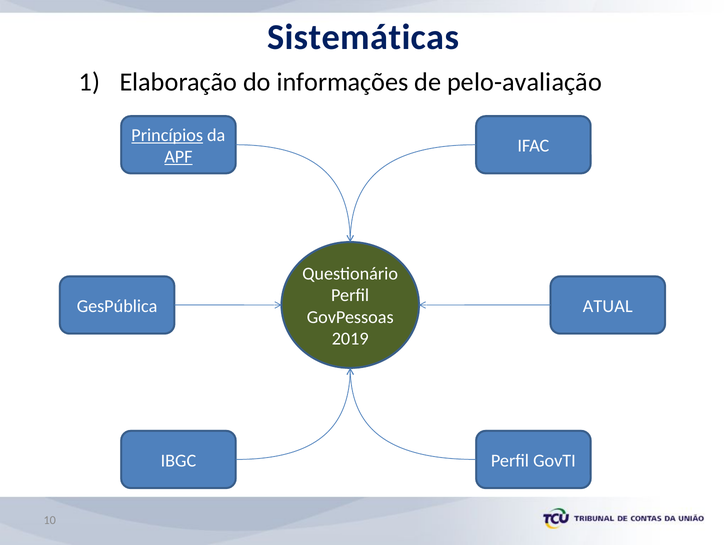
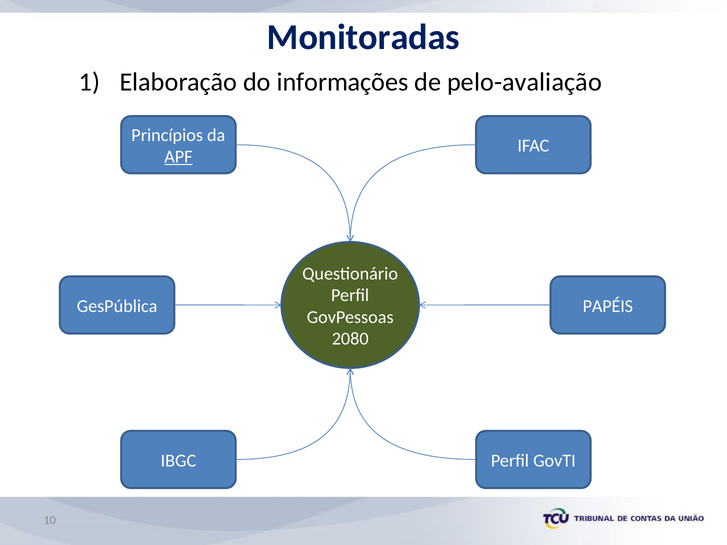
Sistemáticas: Sistemáticas -> Monitoradas
Princípios underline: present -> none
ATUAL: ATUAL -> PAPÉIS
2019: 2019 -> 2080
